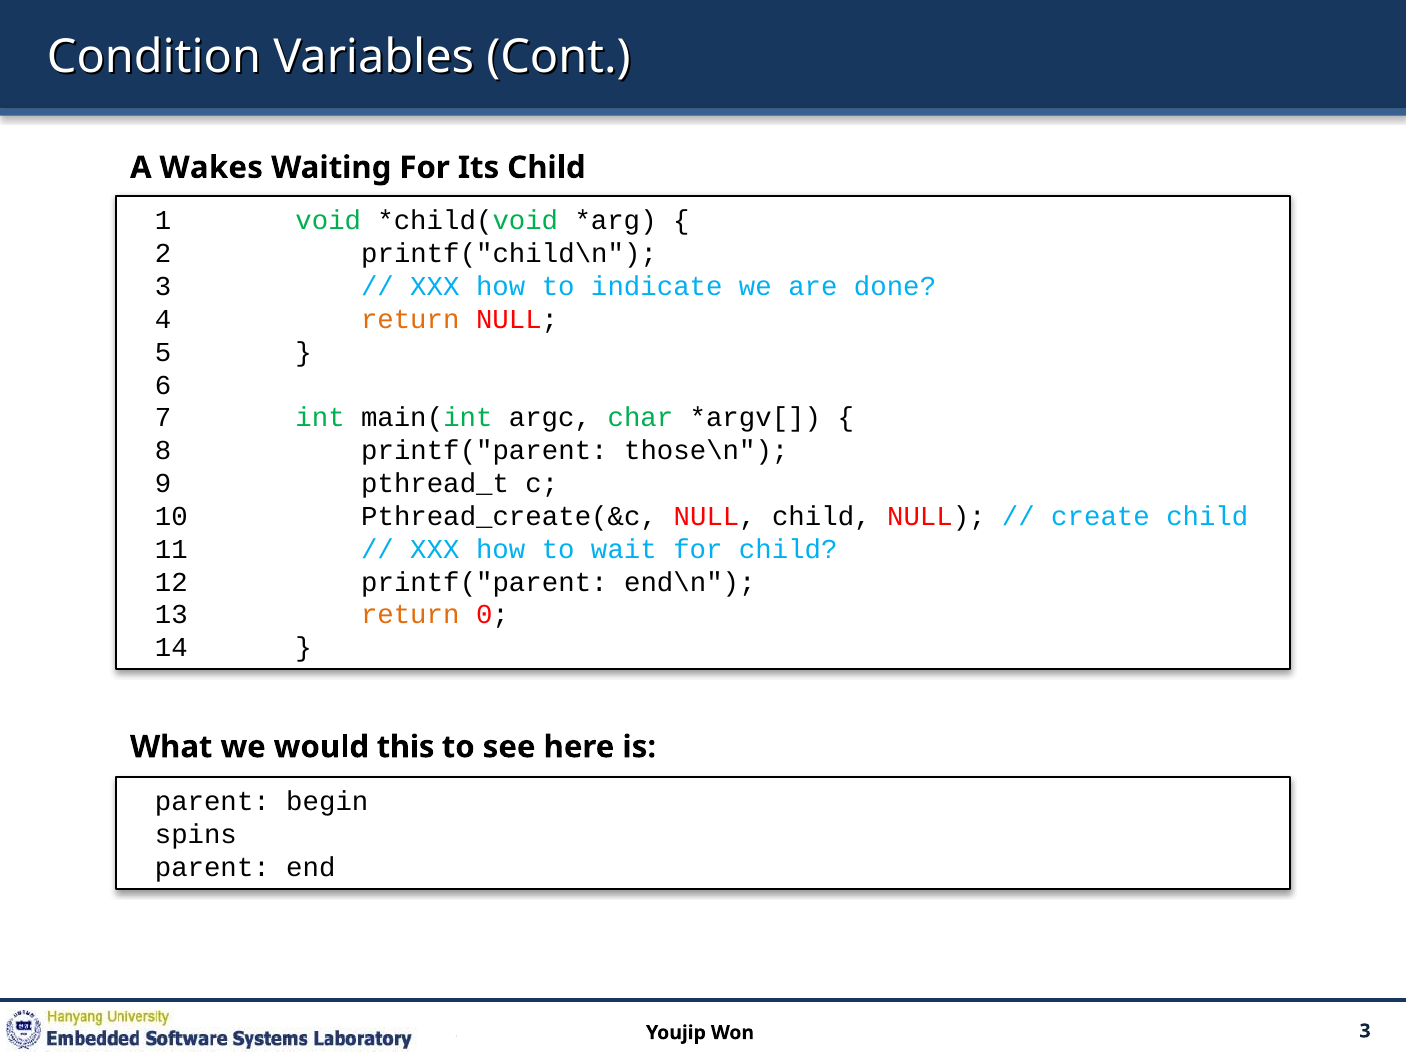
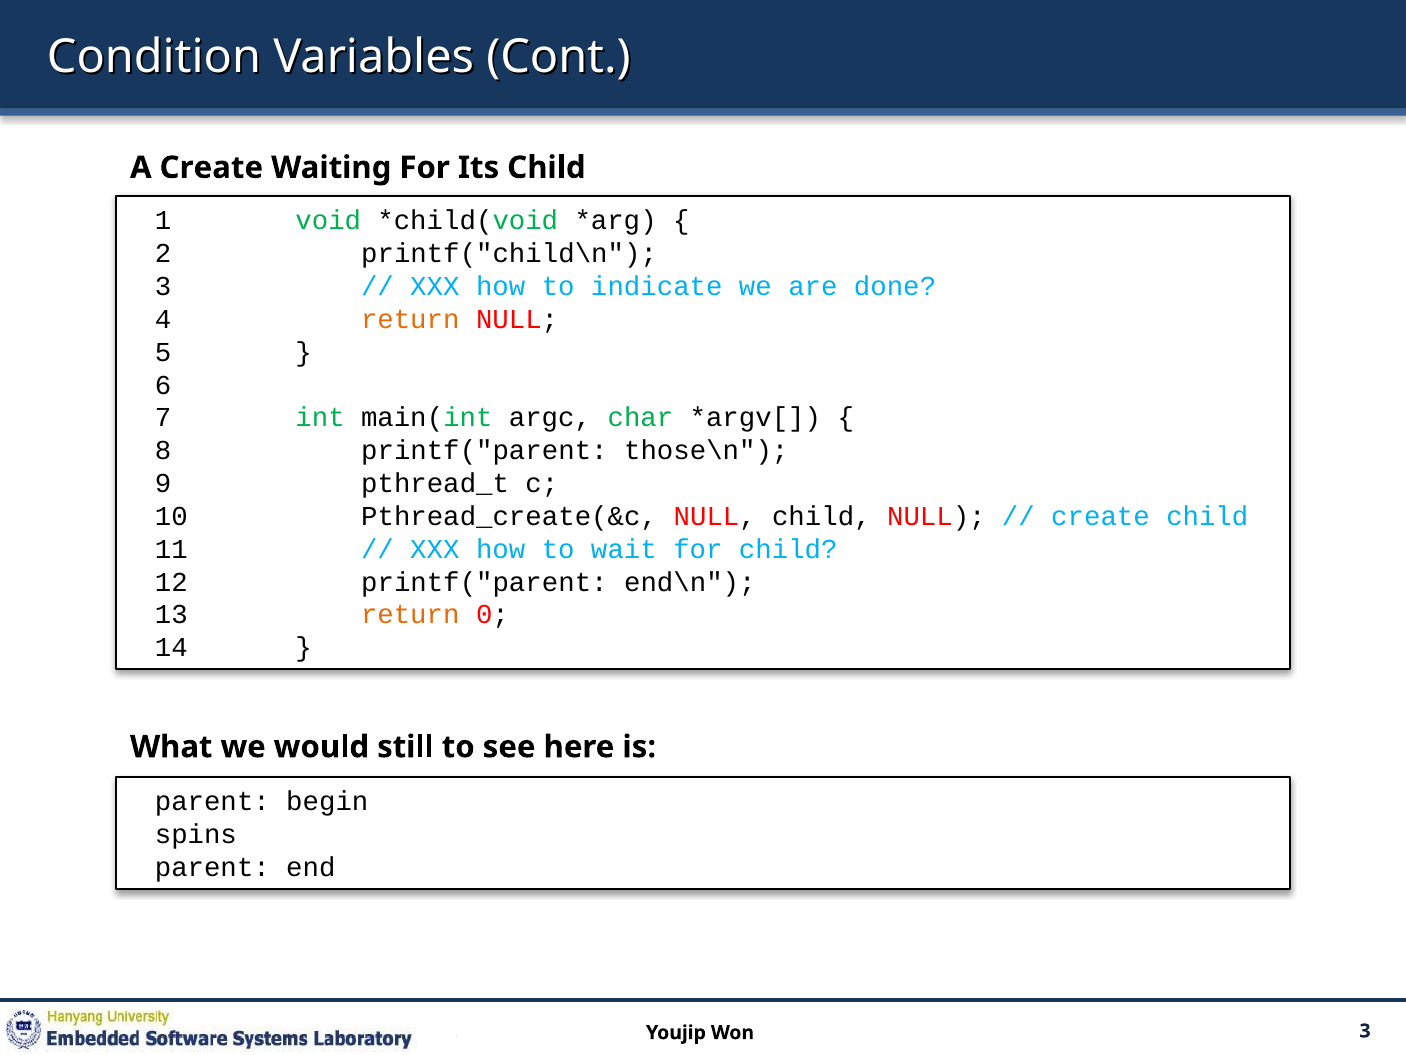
A Wakes: Wakes -> Create
this: this -> still
